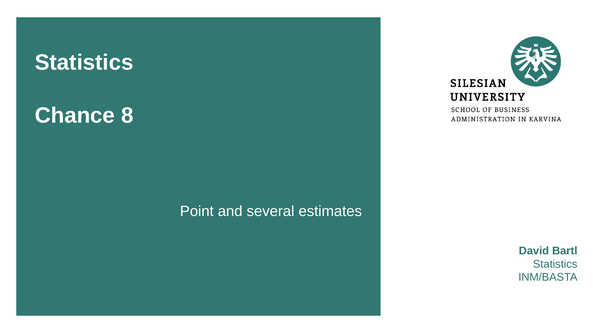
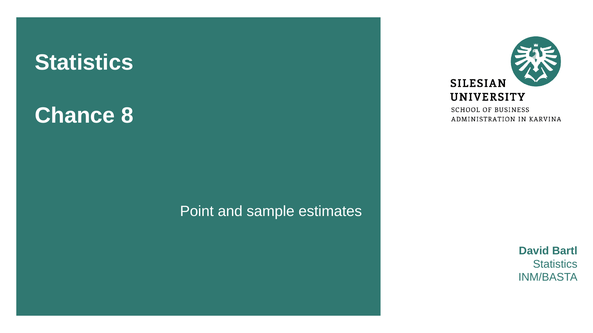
several: several -> sample
